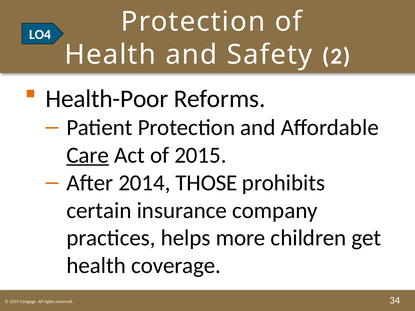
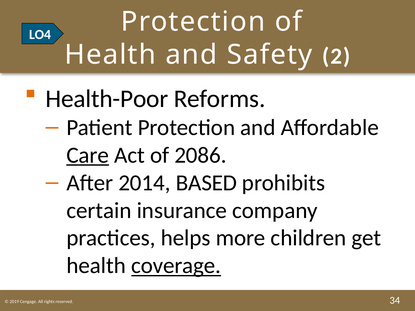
2015: 2015 -> 2086
THOSE: THOSE -> BASED
coverage underline: none -> present
